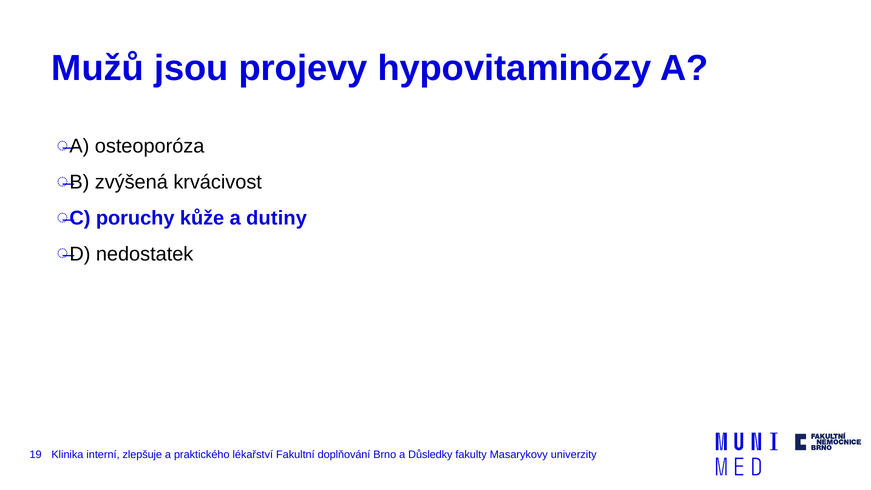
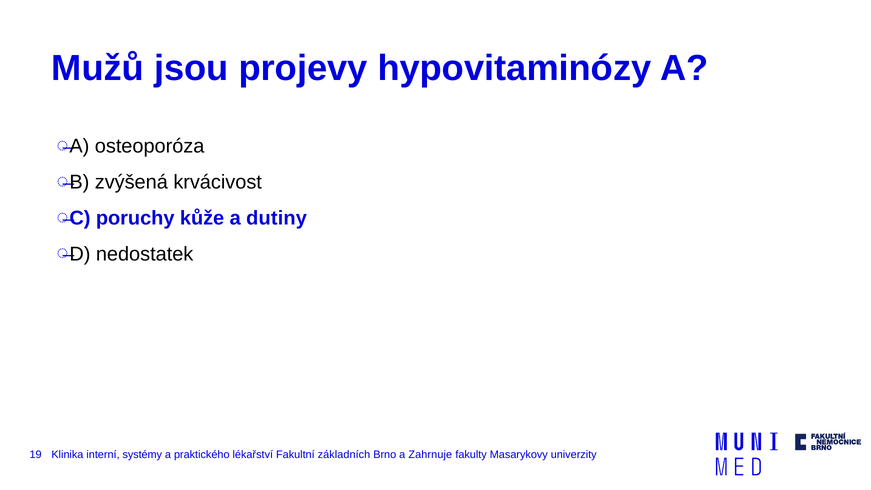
zlepšuje: zlepšuje -> systémy
doplňování: doplňování -> základních
Důsledky: Důsledky -> Zahrnuje
